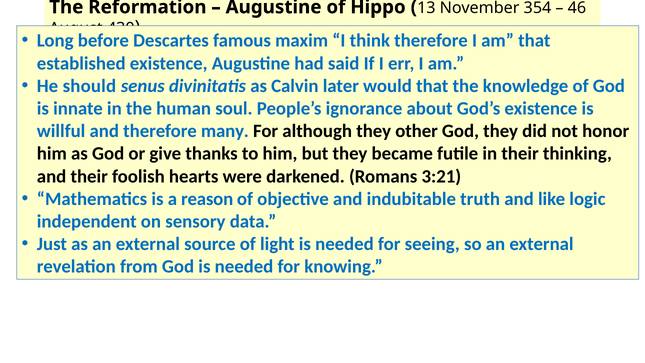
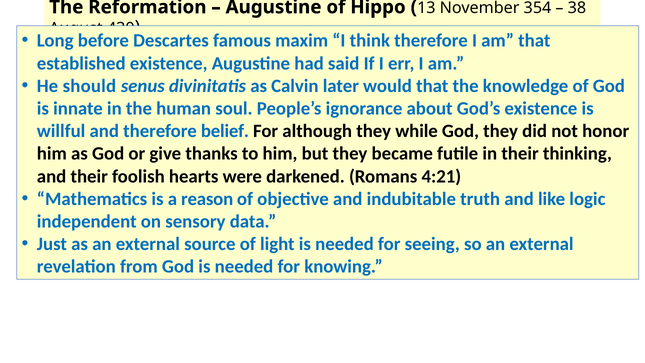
46: 46 -> 38
many: many -> belief
other: other -> while
3:21: 3:21 -> 4:21
